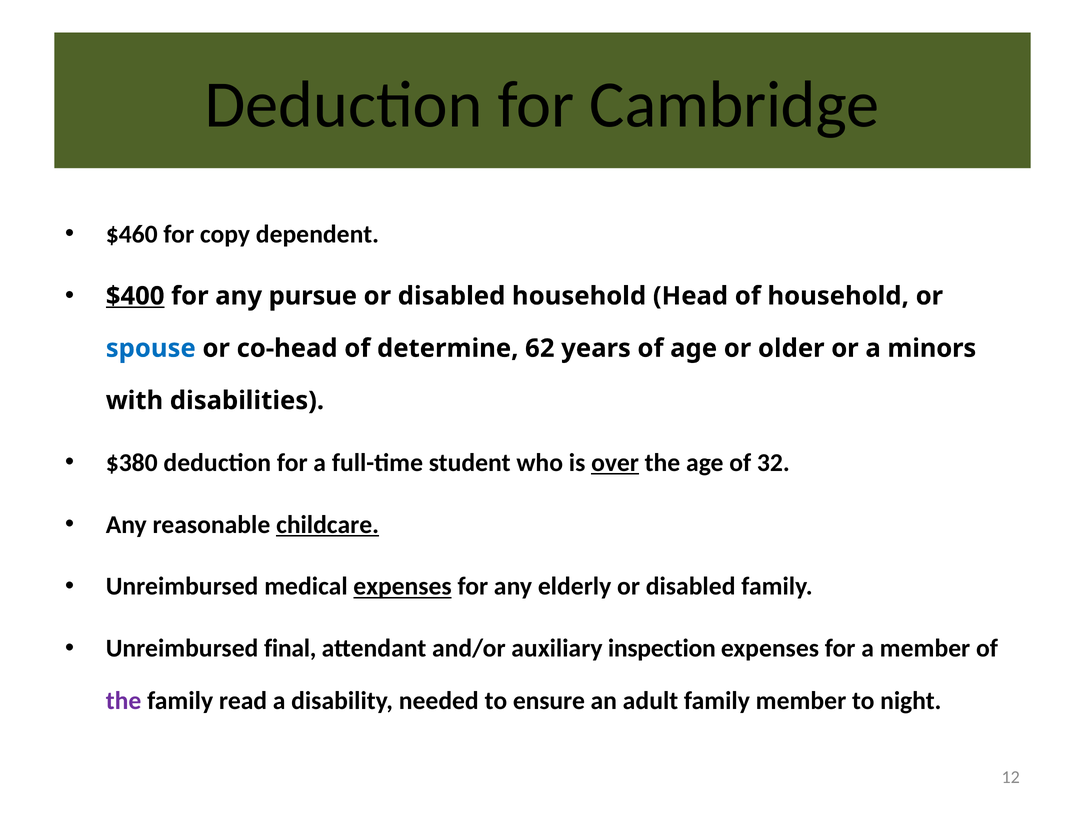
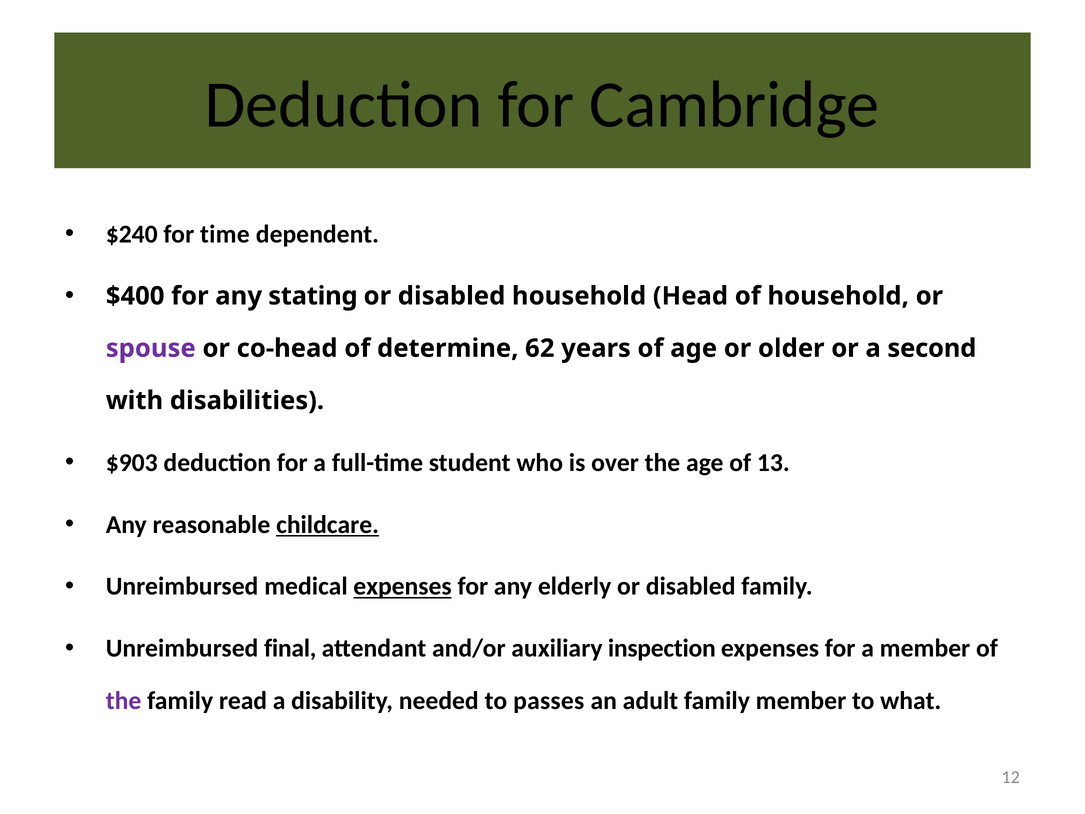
$460: $460 -> $240
copy: copy -> time
$400 underline: present -> none
pursue: pursue -> stating
spouse colour: blue -> purple
minors: minors -> second
$380: $380 -> $903
over underline: present -> none
32: 32 -> 13
ensure: ensure -> passes
night: night -> what
